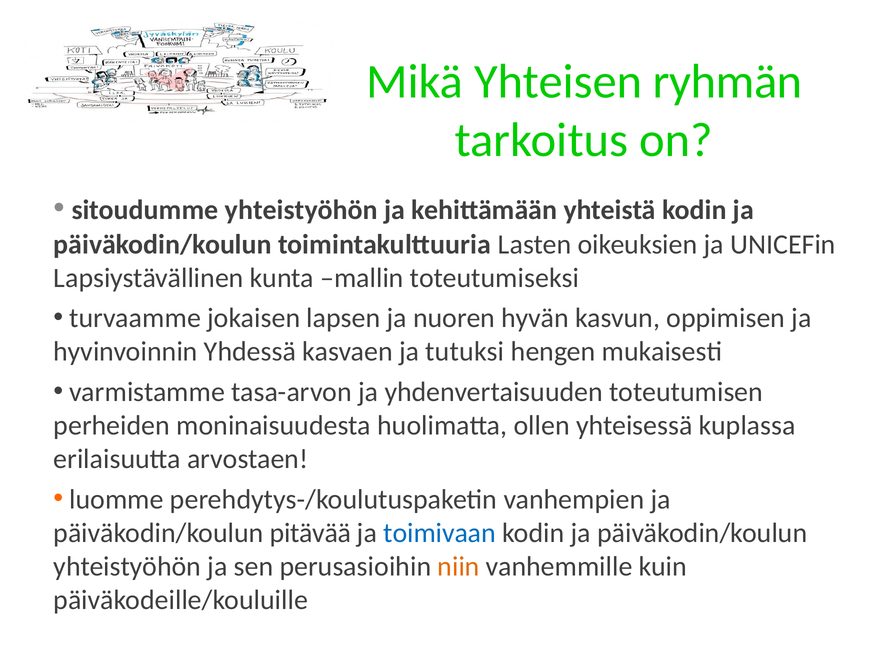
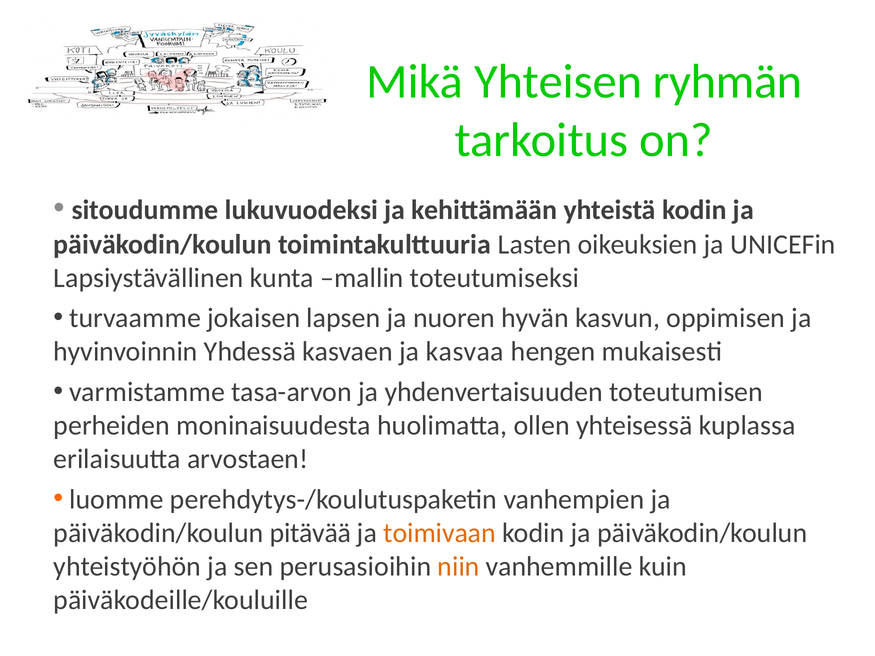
sitoudumme yhteistyöhön: yhteistyöhön -> lukuvuodeksi
tutuksi: tutuksi -> kasvaa
toimivaan colour: blue -> orange
